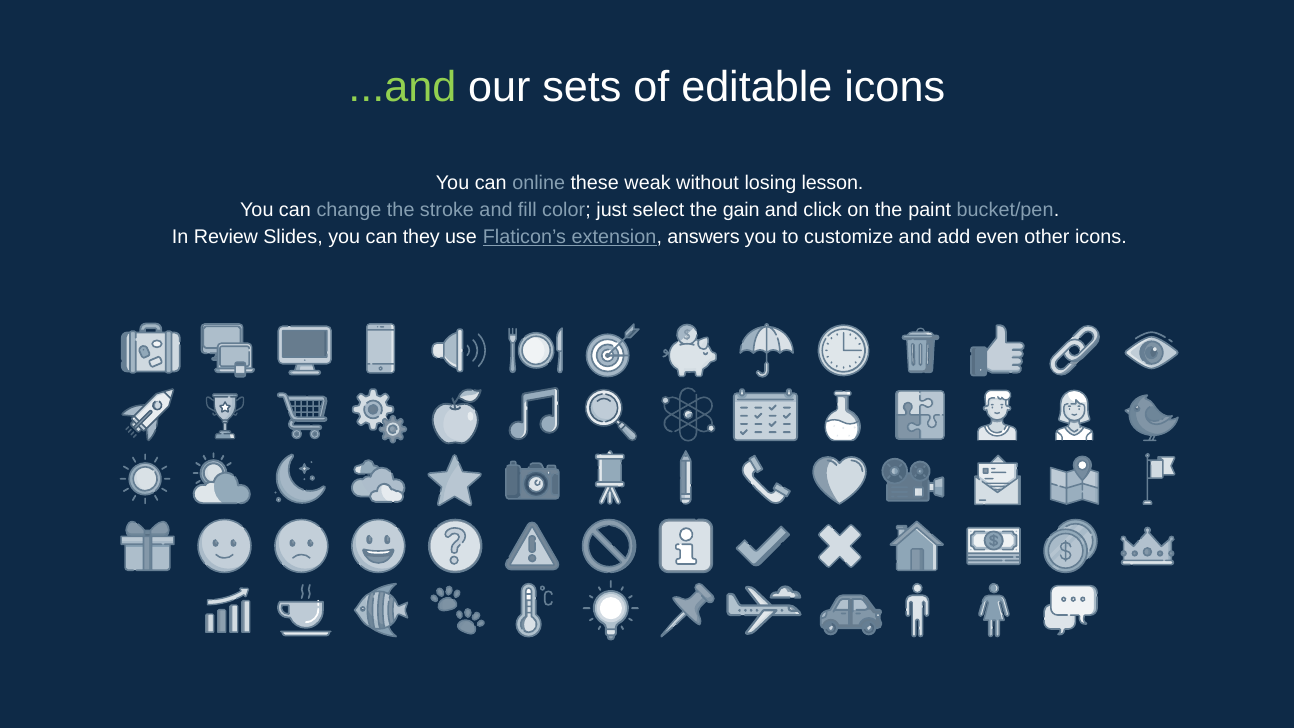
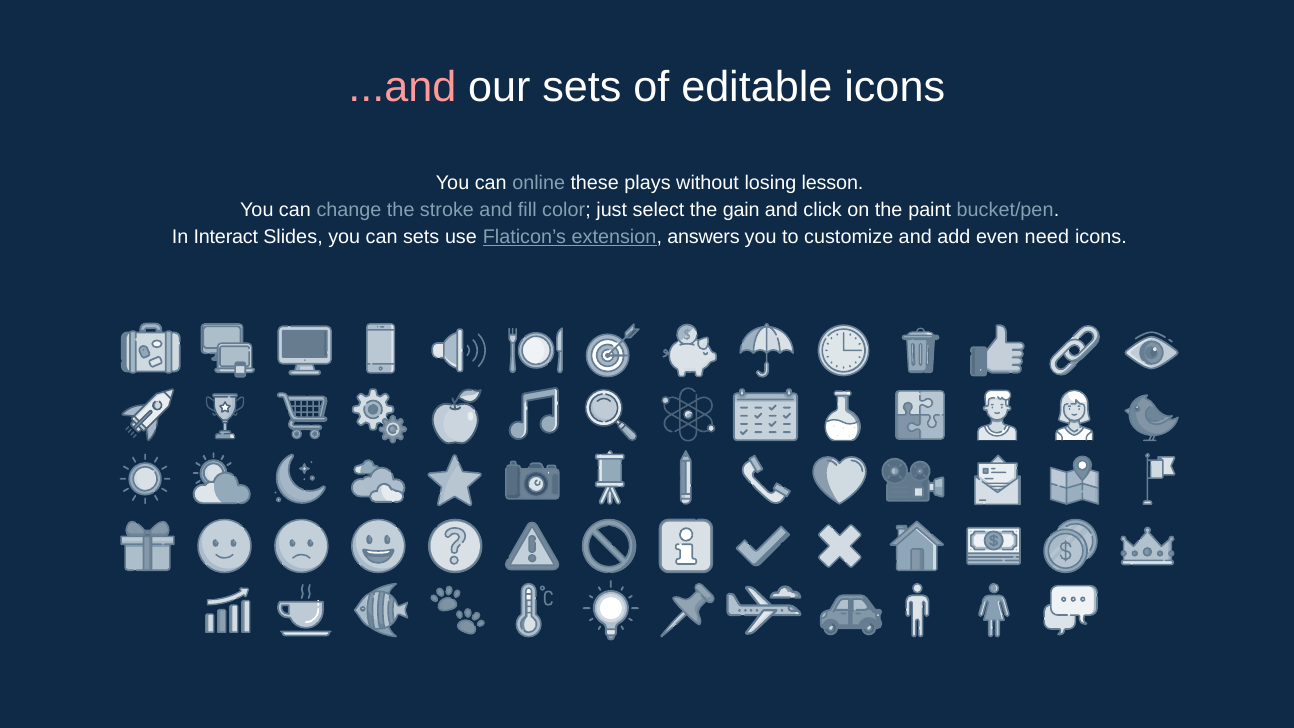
...and colour: light green -> pink
weak: weak -> plays
Review: Review -> Interact
can they: they -> sets
other: other -> need
